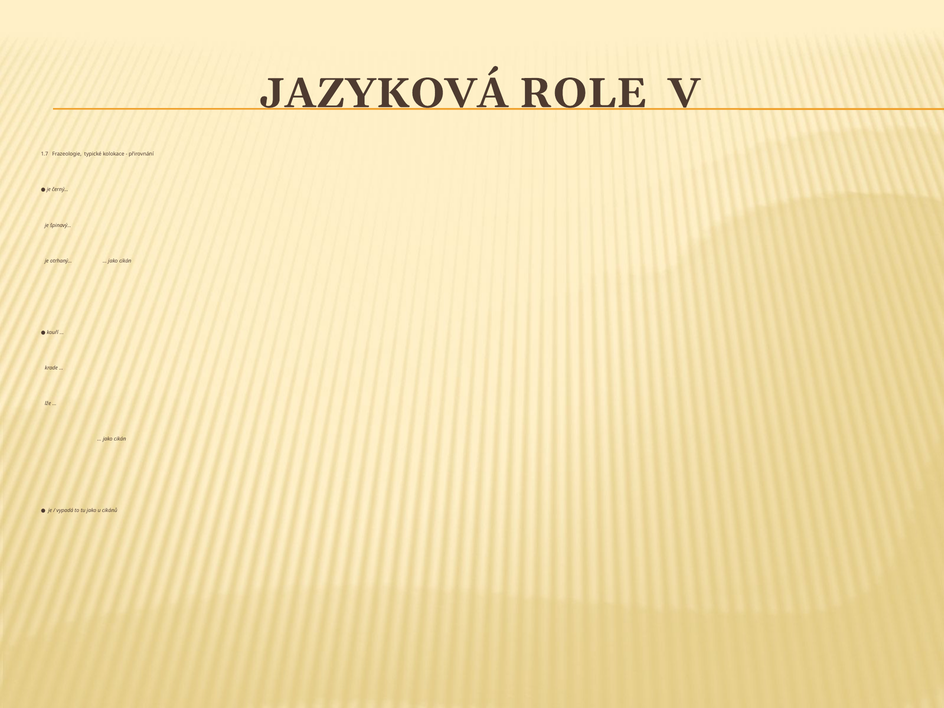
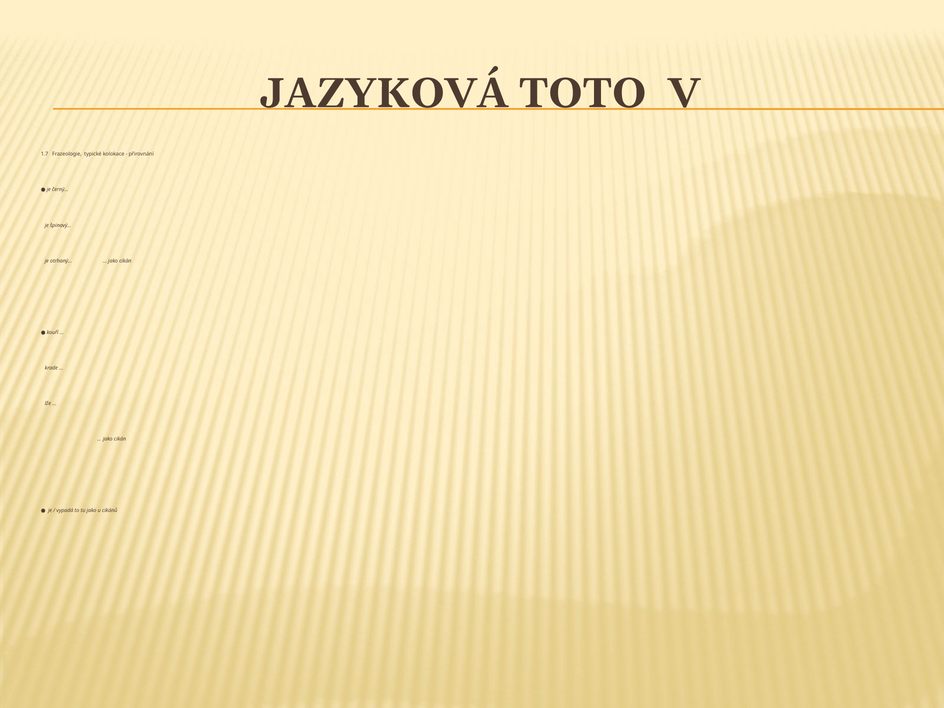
ROLE: ROLE -> TOTO
